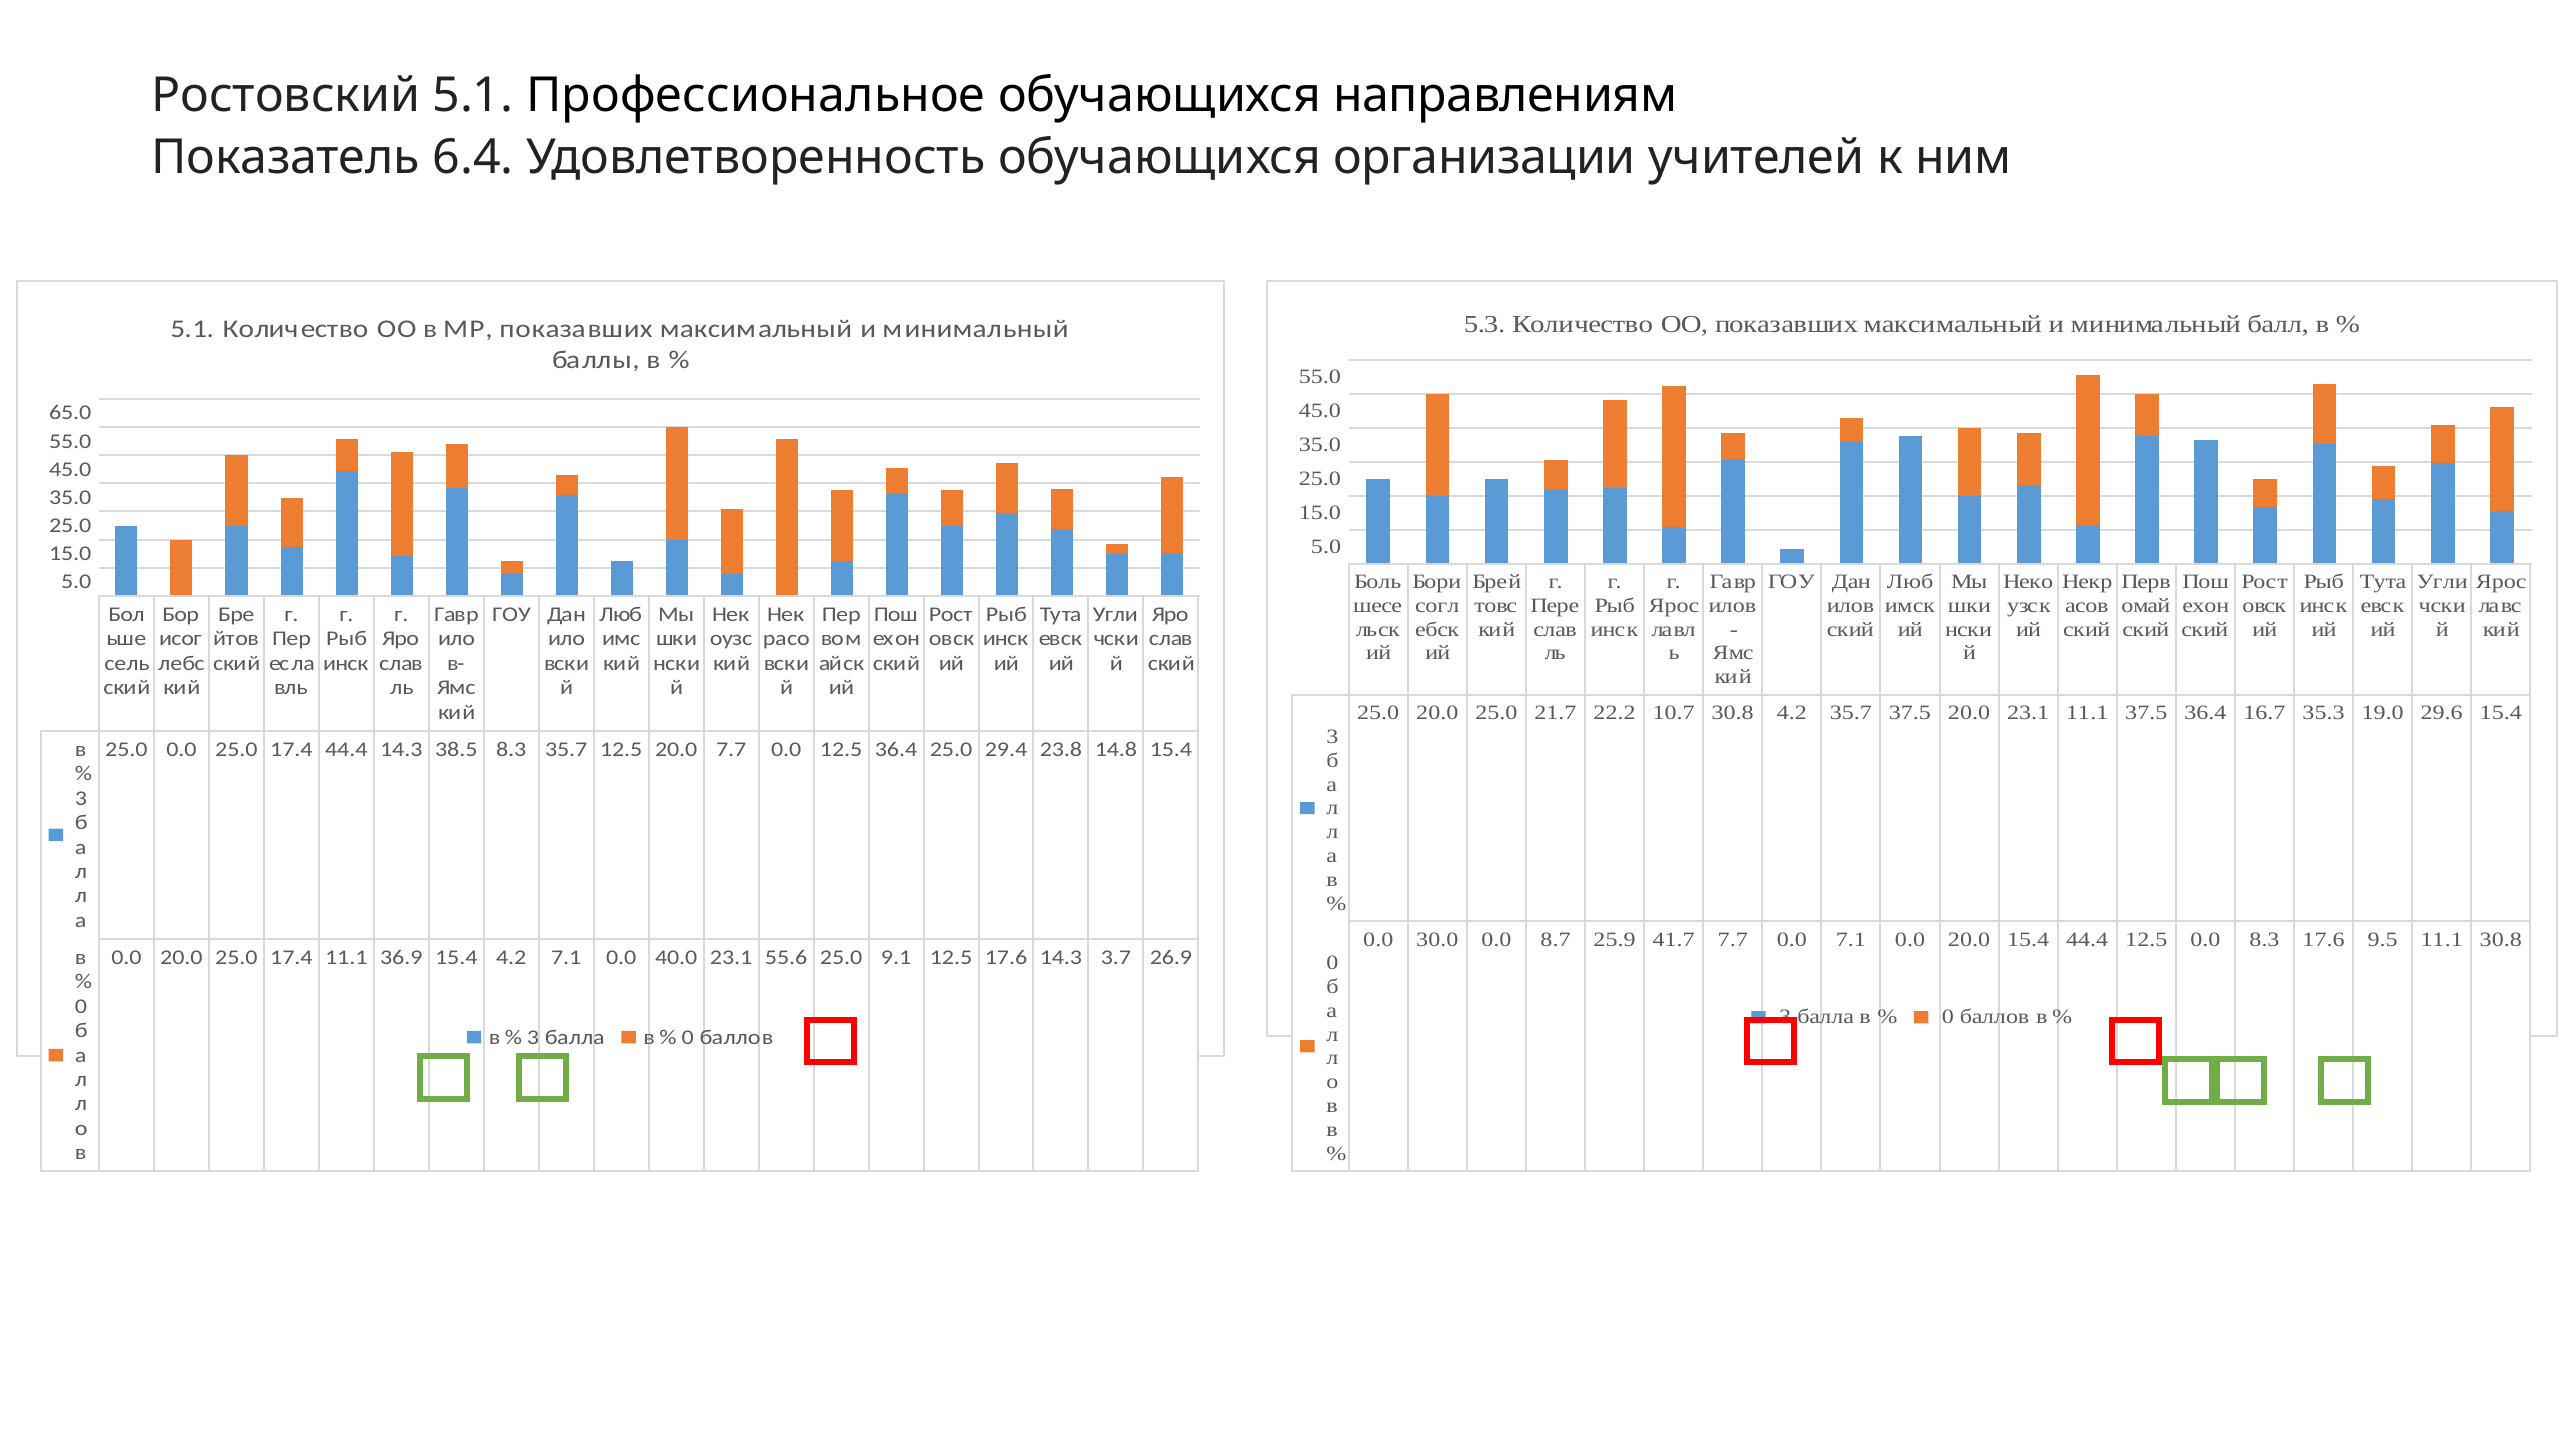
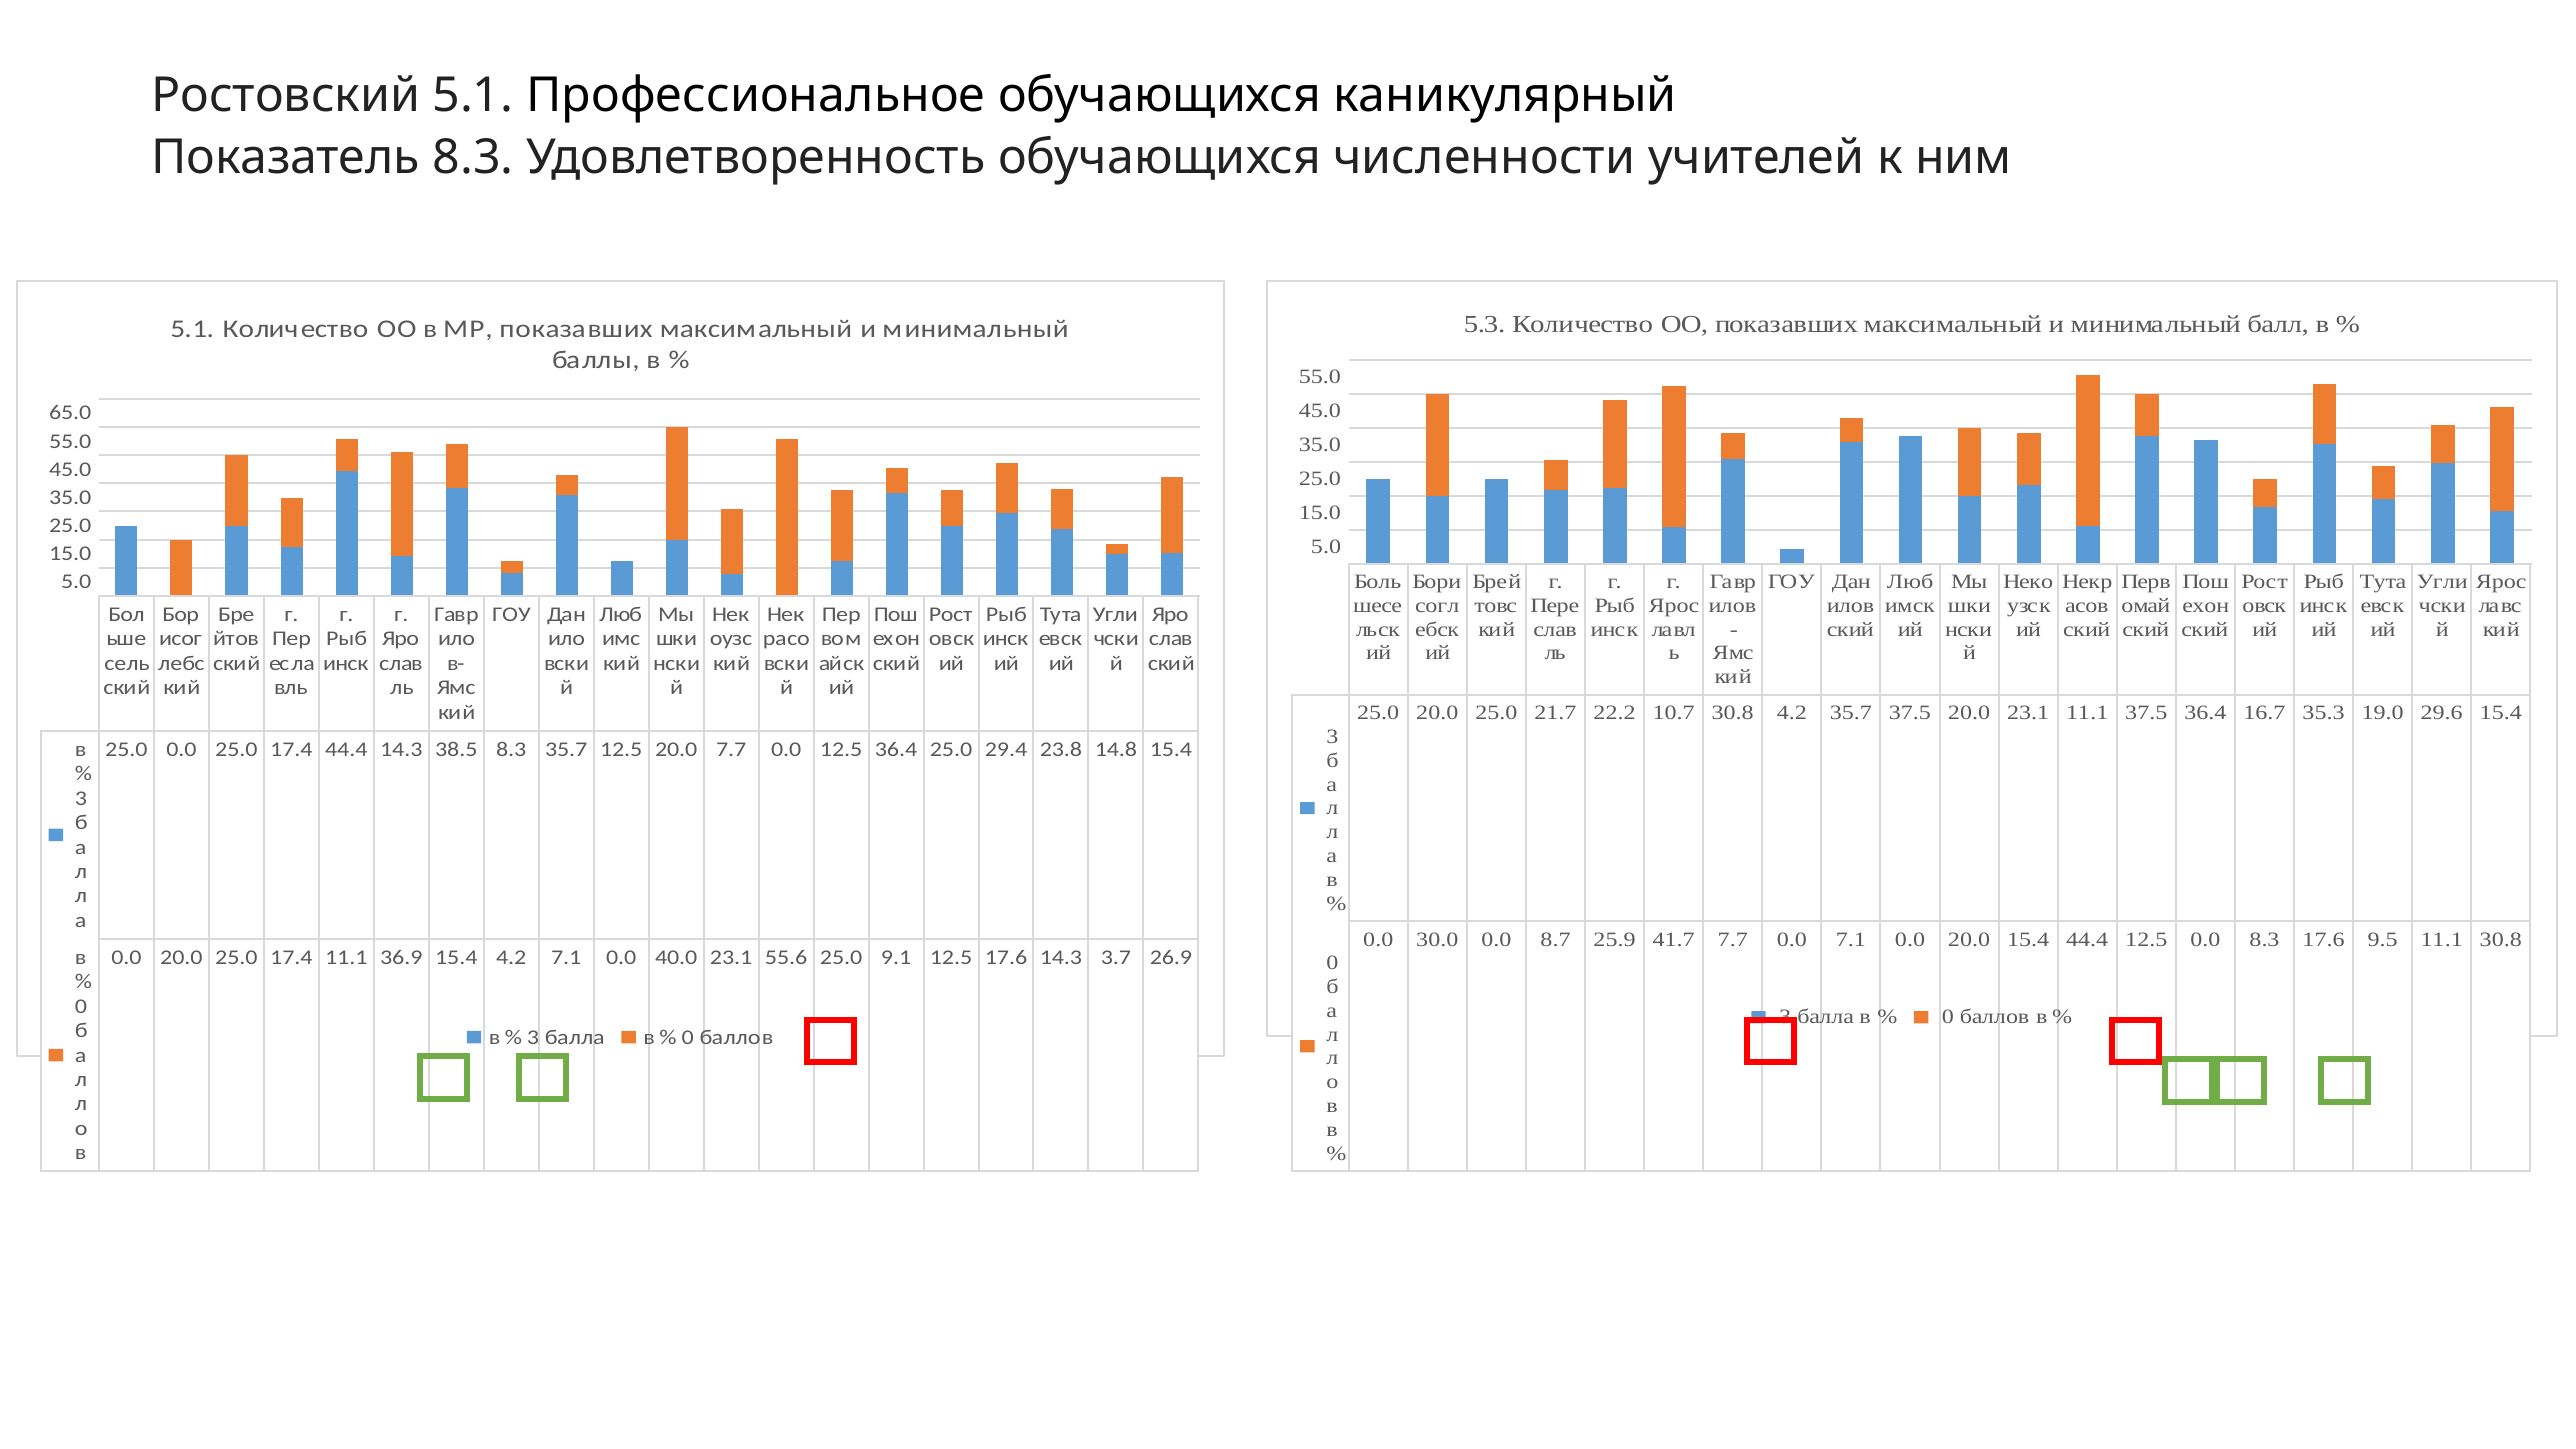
направлениям: направлениям -> каникулярный
Показатель 6.4: 6.4 -> 8.3
организации: организации -> численности
